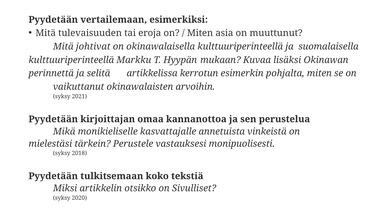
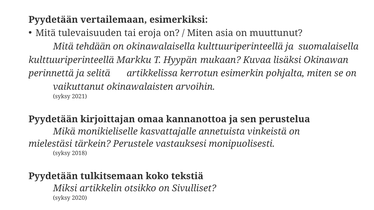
johtivat: johtivat -> tehdään
